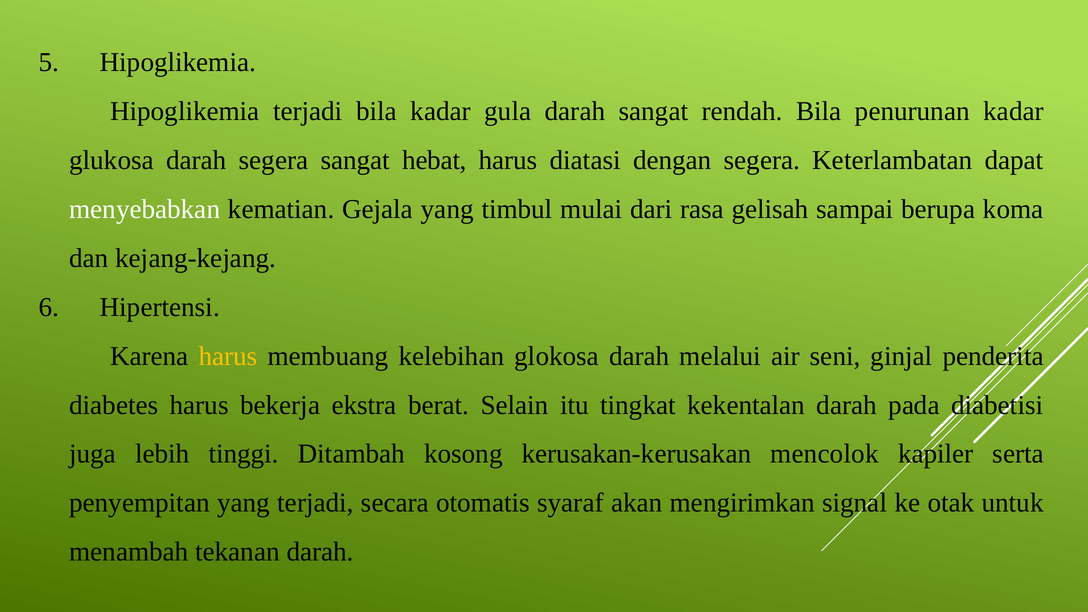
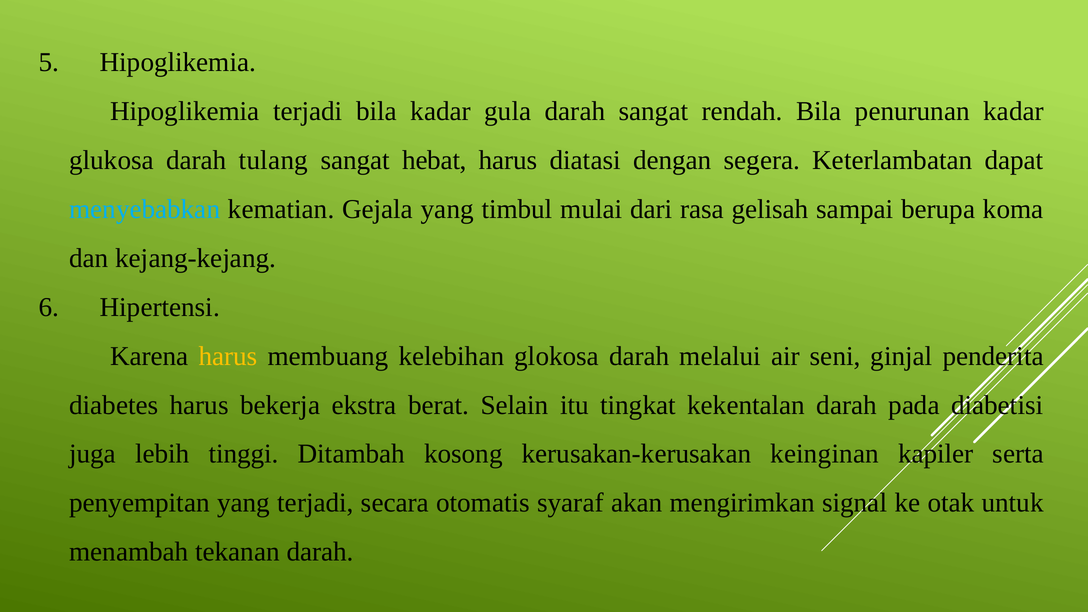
darah segera: segera -> tulang
menyebabkan colour: white -> light blue
mencolok: mencolok -> keinginan
